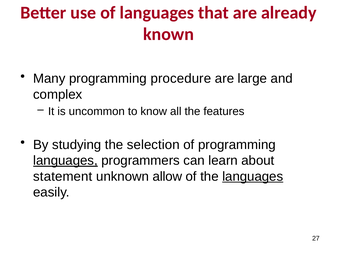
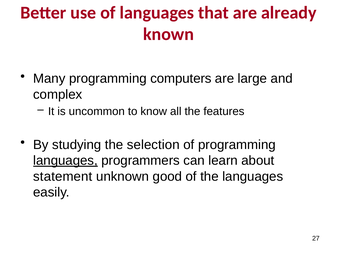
procedure: procedure -> computers
allow: allow -> good
languages at (253, 176) underline: present -> none
